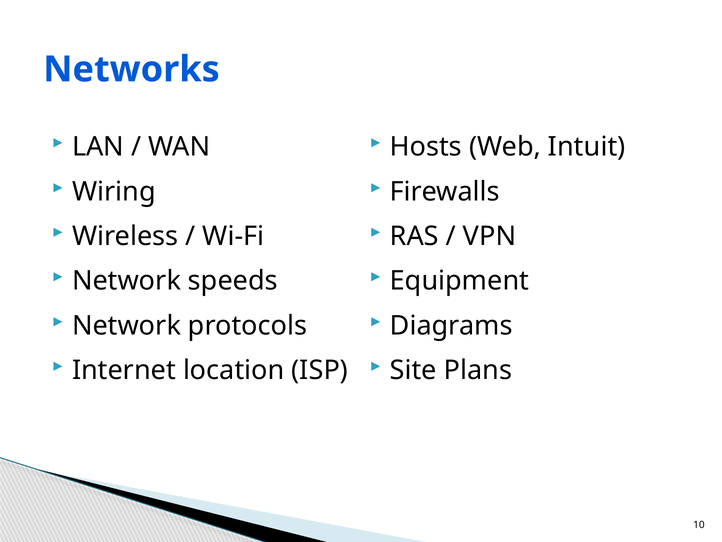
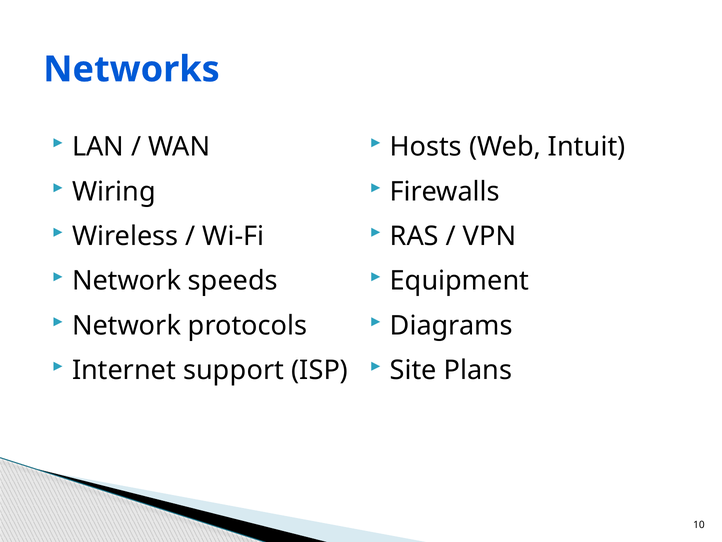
location: location -> support
